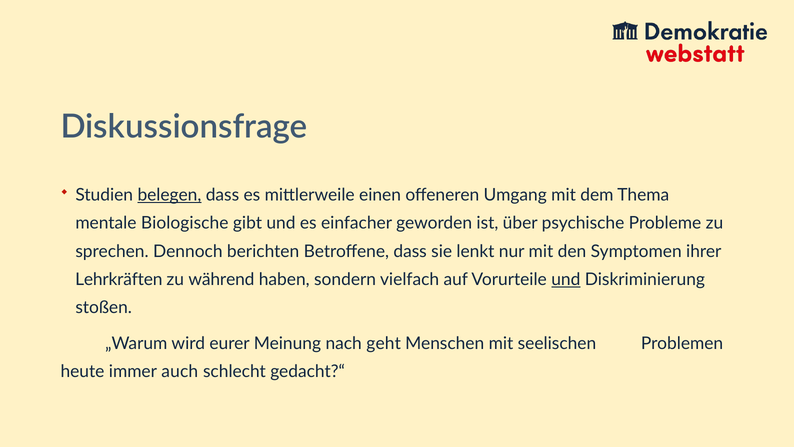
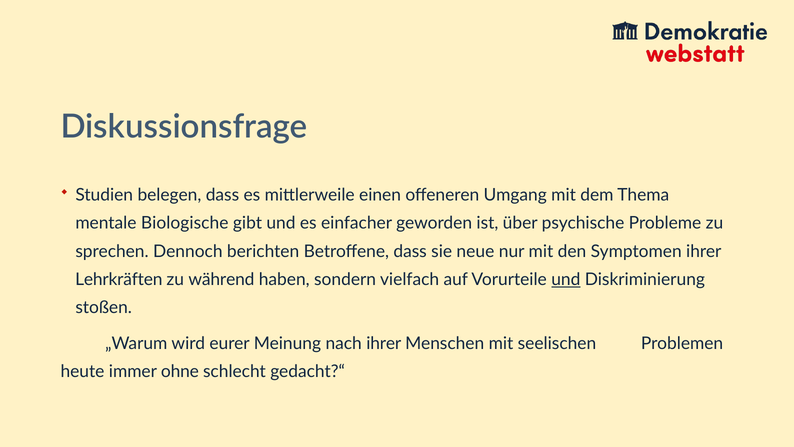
belegen underline: present -> none
lenkt: lenkt -> neue
nach geht: geht -> ihrer
auch: auch -> ohne
